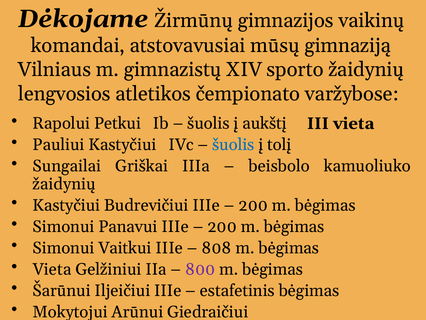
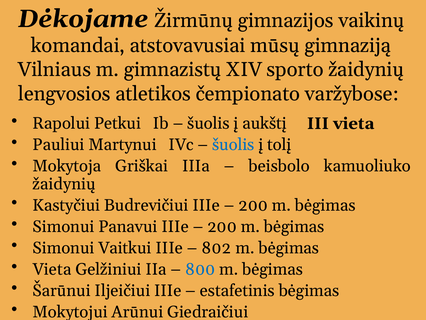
Pauliui Kastyčiui: Kastyčiui -> Martynui
Sungailai: Sungailai -> Mokytoja
808: 808 -> 802
800 colour: purple -> blue
